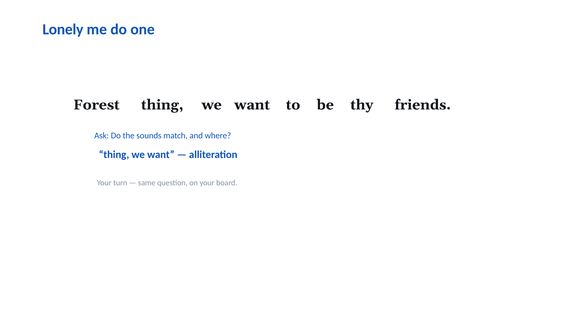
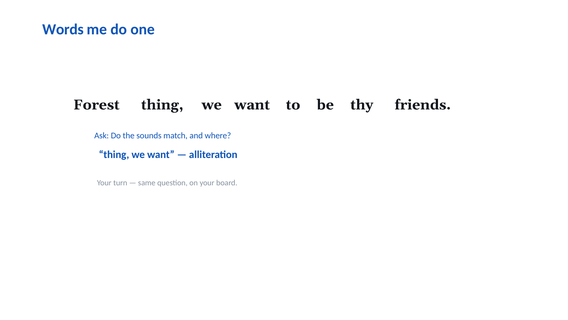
Lonely: Lonely -> Words
